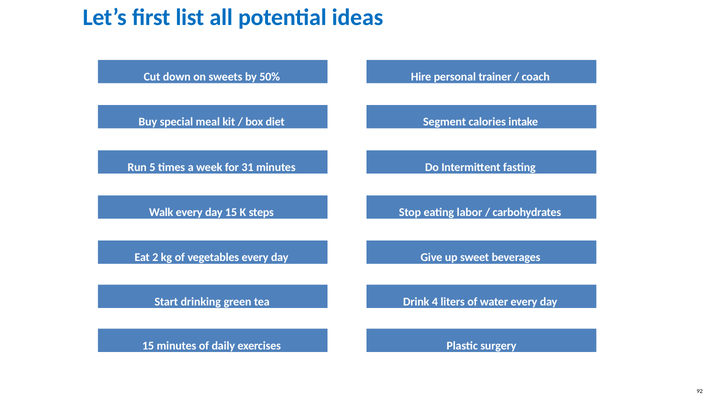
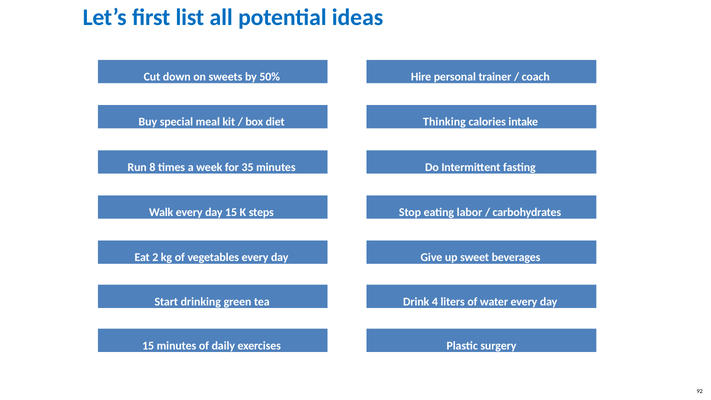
Segment: Segment -> Thinking
5: 5 -> 8
31: 31 -> 35
